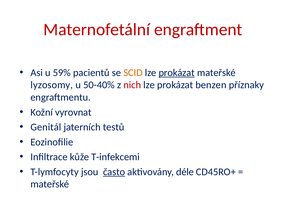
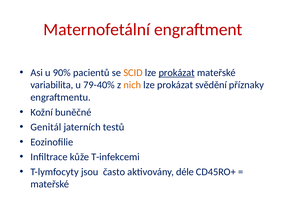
59%: 59% -> 90%
lyzosomy: lyzosomy -> variabilita
50-40%: 50-40% -> 79-40%
nich colour: red -> orange
benzen: benzen -> svědění
vyrovnat: vyrovnat -> buněčné
často underline: present -> none
